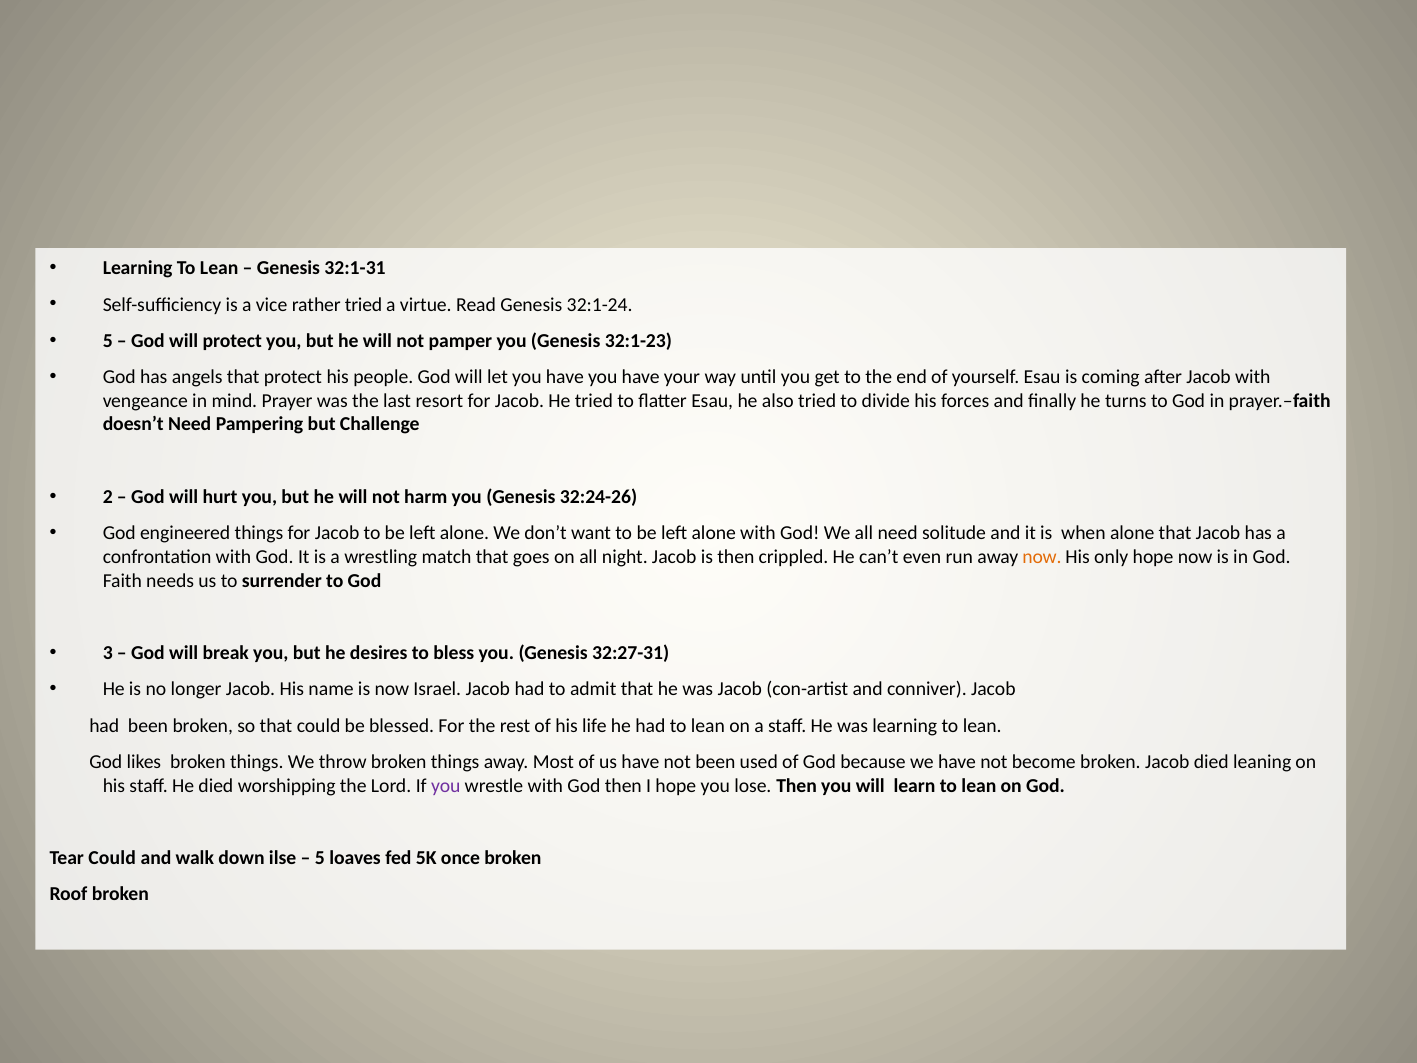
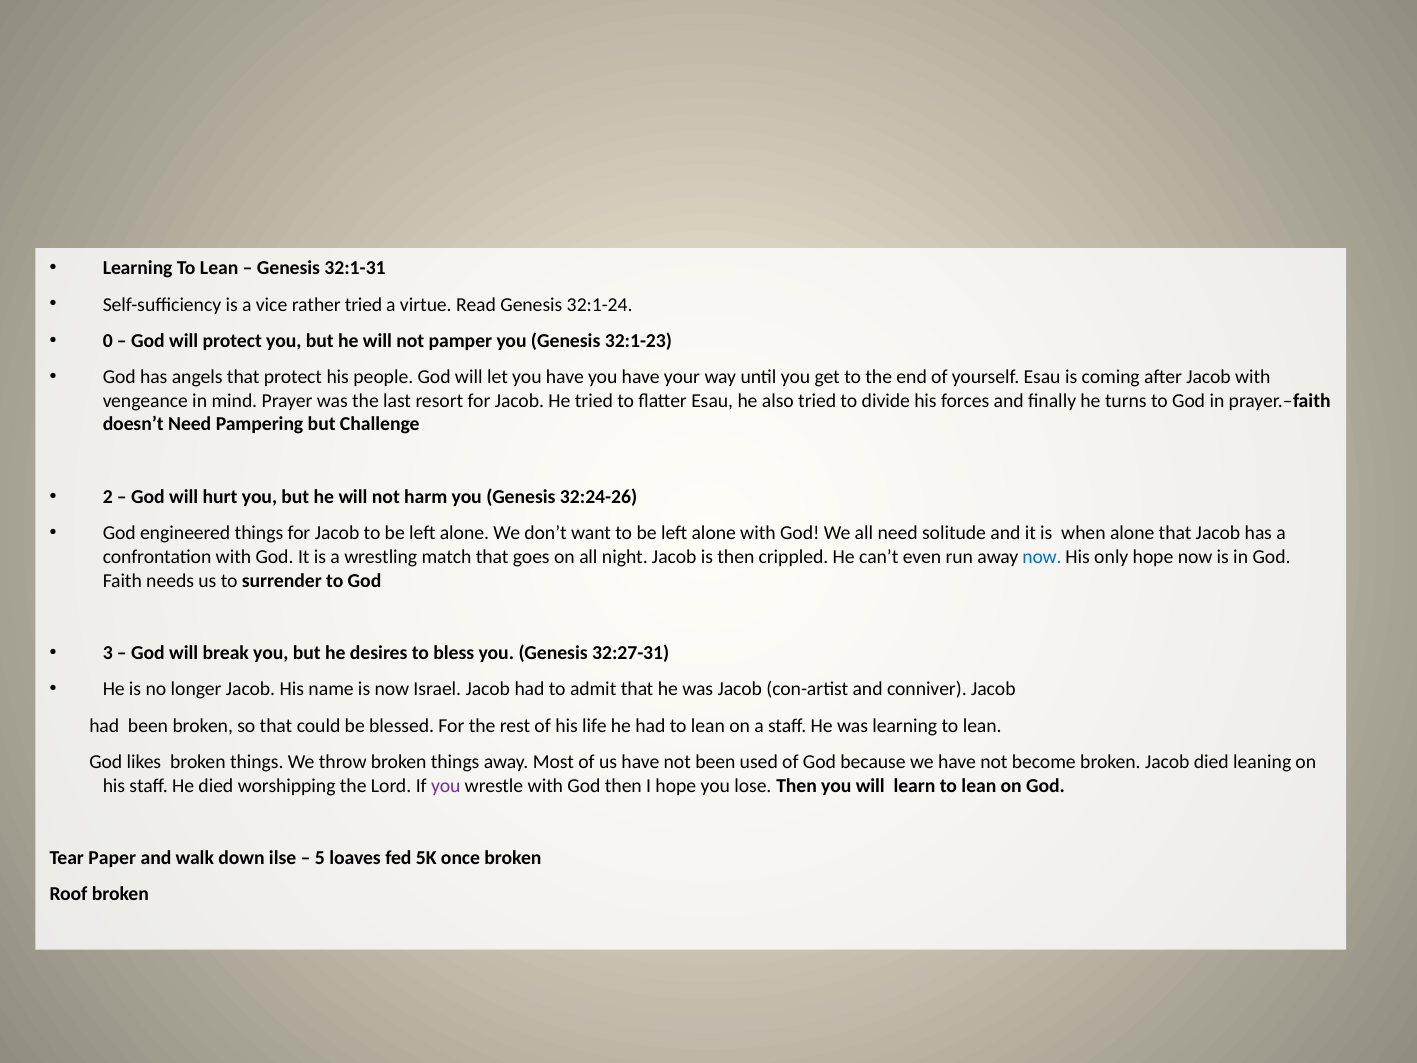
5 at (108, 341): 5 -> 0
now at (1042, 557) colour: orange -> blue
Tear Could: Could -> Paper
